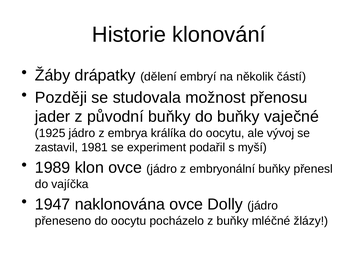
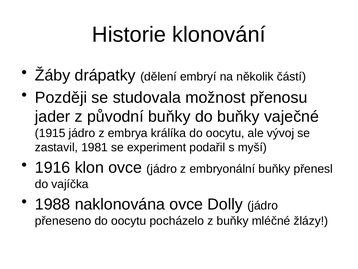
1925: 1925 -> 1915
1989: 1989 -> 1916
1947: 1947 -> 1988
